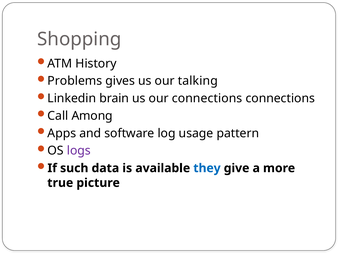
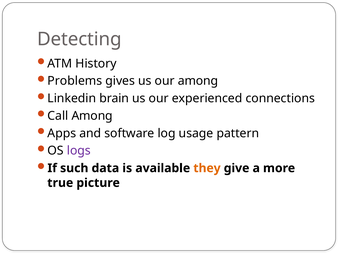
Shopping: Shopping -> Detecting
our talking: talking -> among
our connections: connections -> experienced
they colour: blue -> orange
